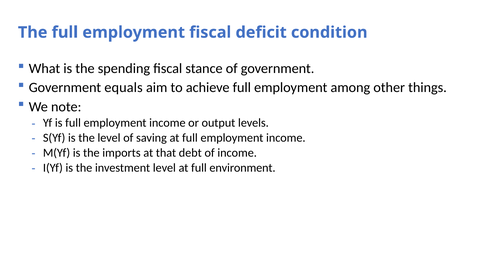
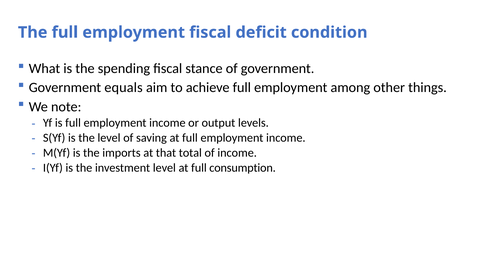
debt: debt -> total
environment: environment -> consumption
